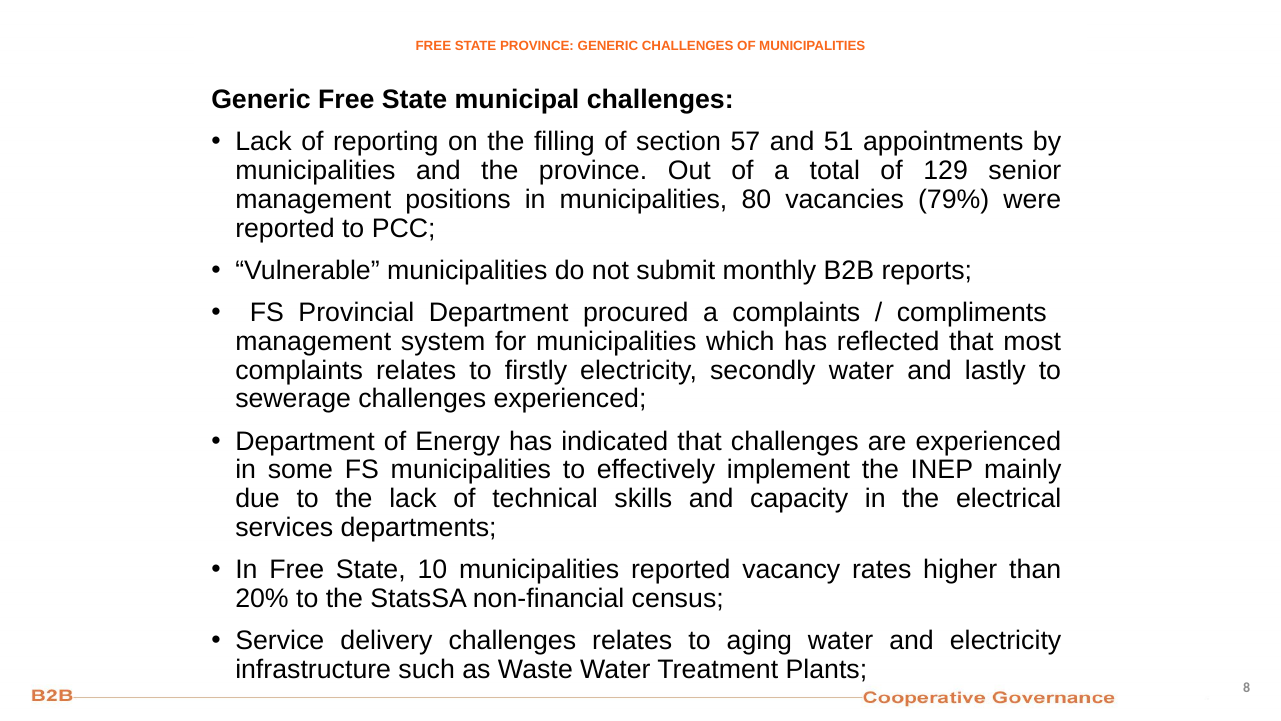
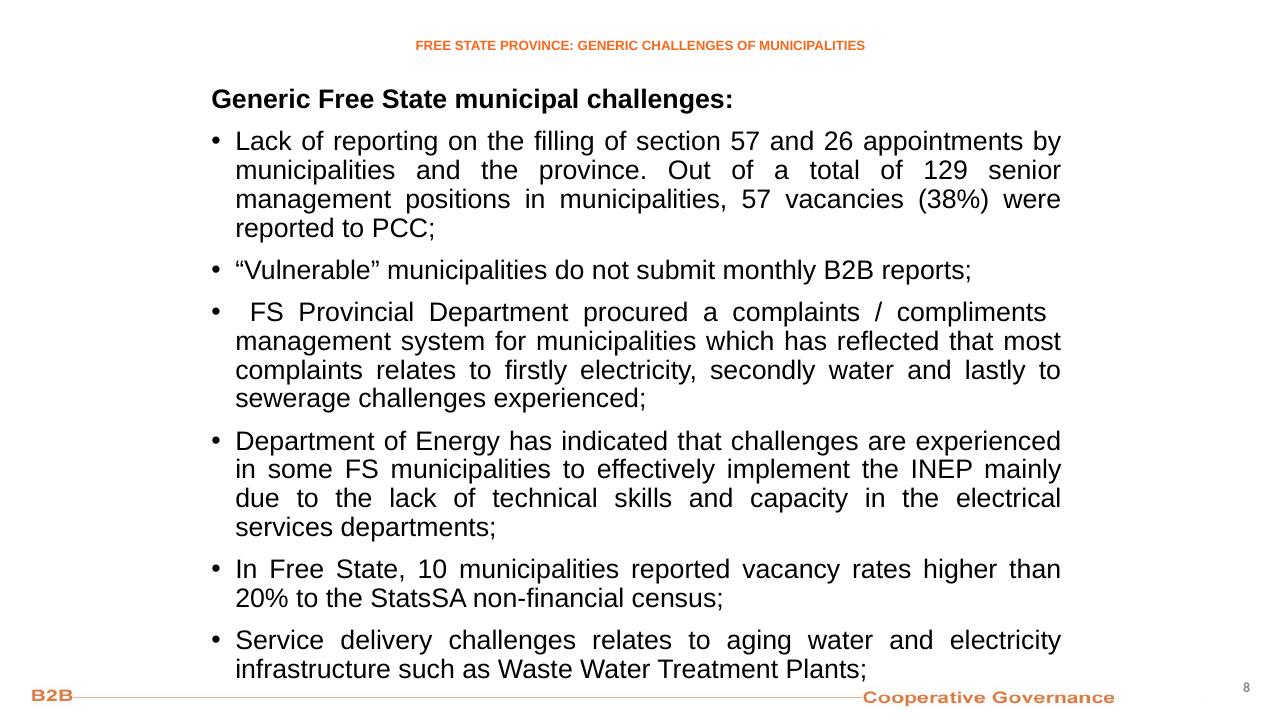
51: 51 -> 26
municipalities 80: 80 -> 57
79%: 79% -> 38%
